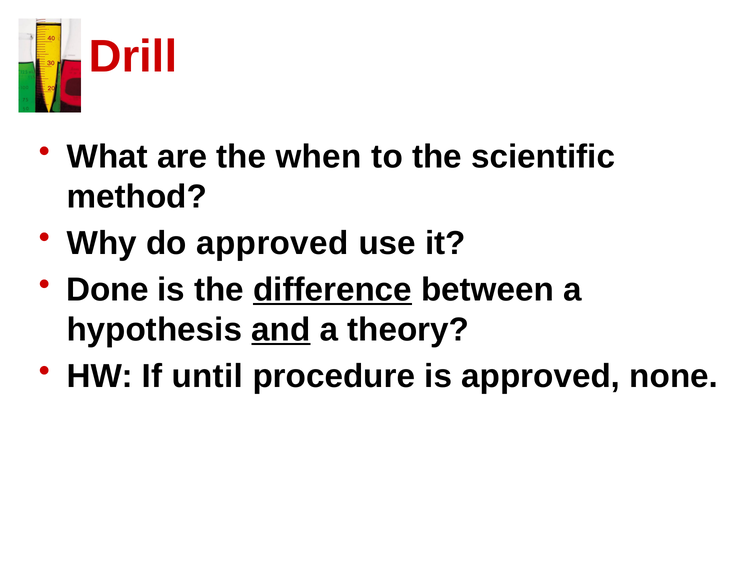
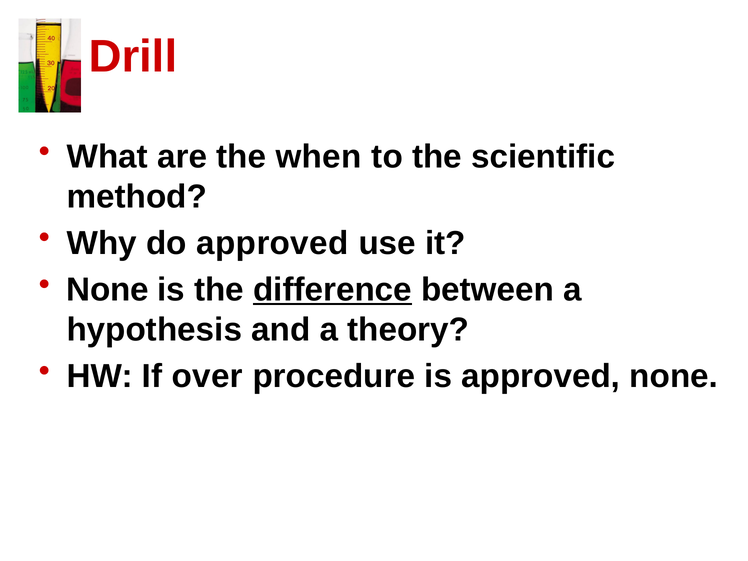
Done at (107, 290): Done -> None
and underline: present -> none
until: until -> over
